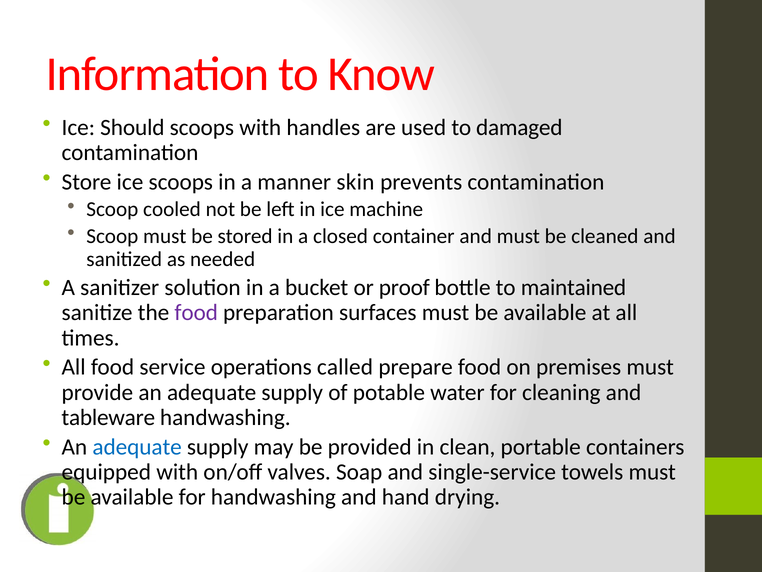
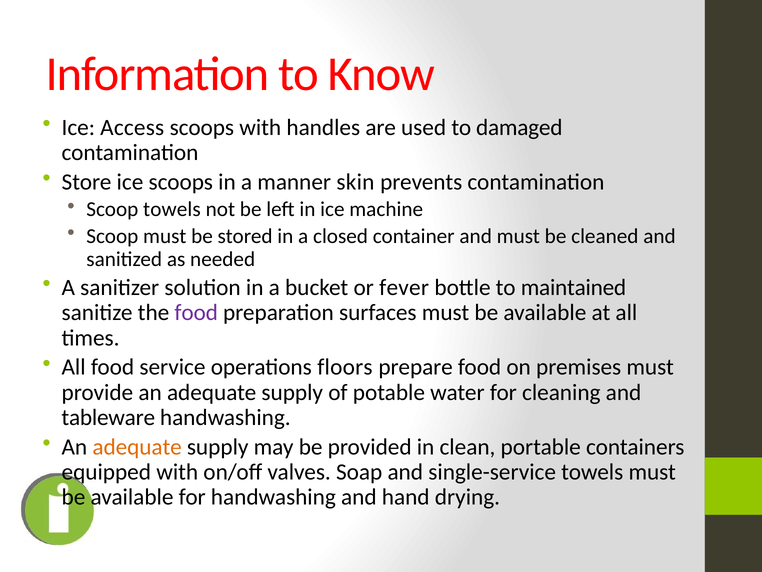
Should: Should -> Access
Scoop cooled: cooled -> towels
proof: proof -> fever
called: called -> floors
adequate at (137, 446) colour: blue -> orange
